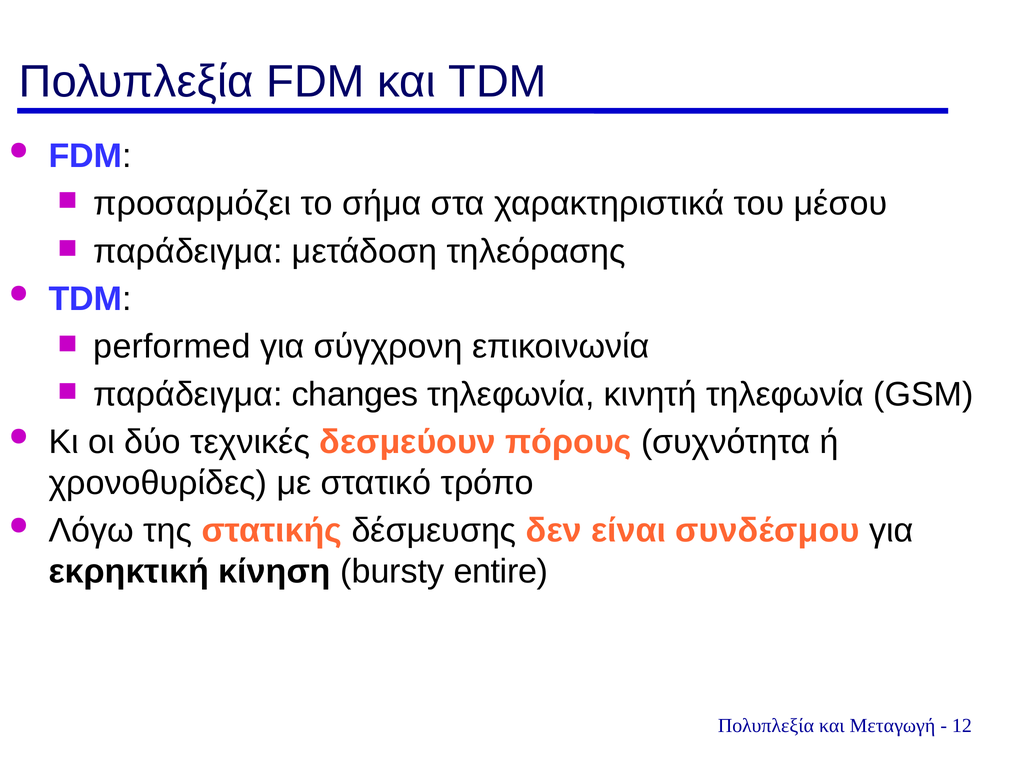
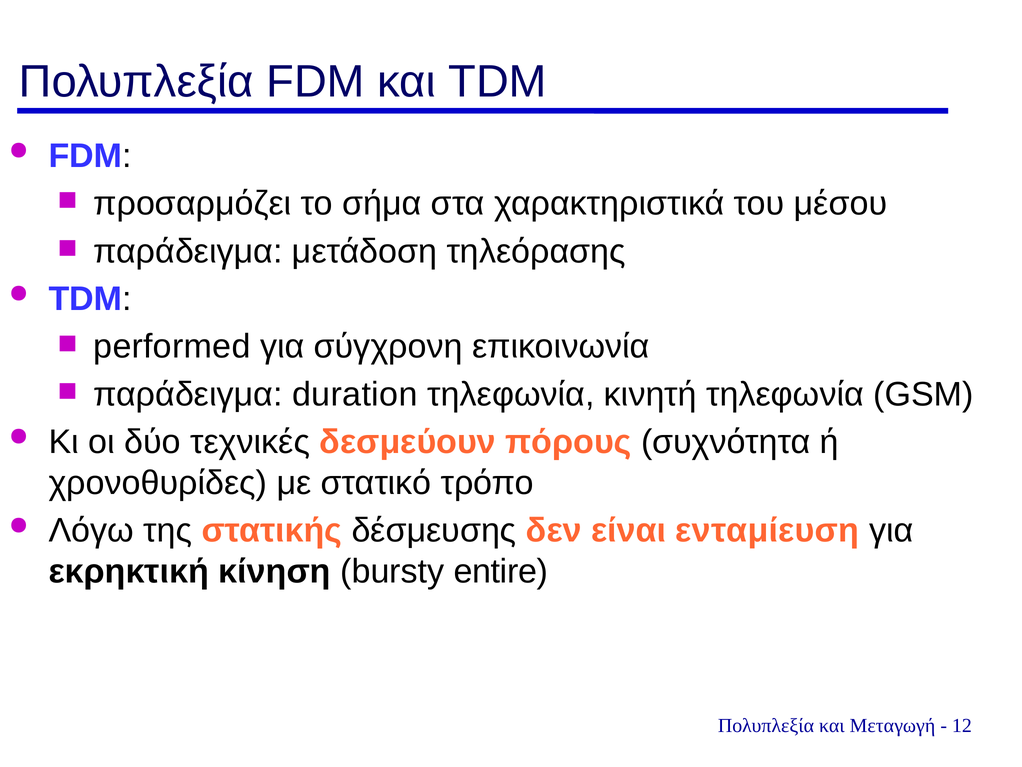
changes: changes -> duration
συνδέσμου: συνδέσμου -> ενταμίευση
